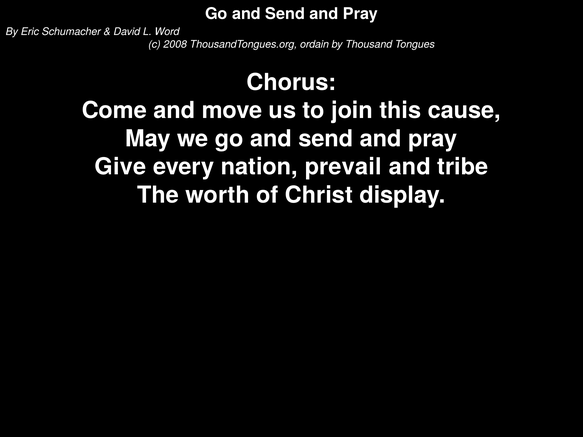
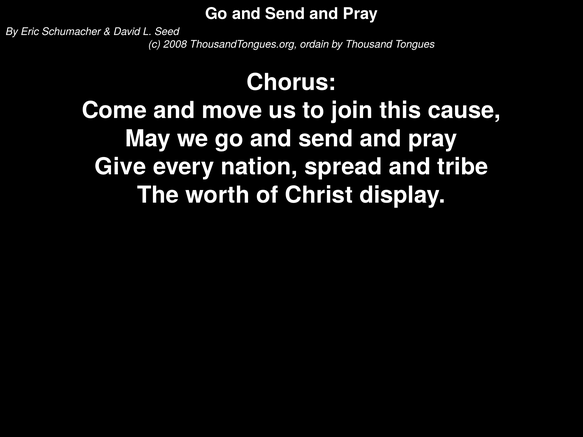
Word: Word -> Seed
prevail: prevail -> spread
